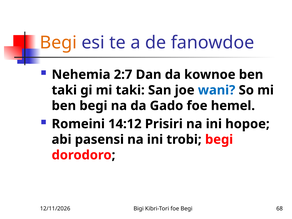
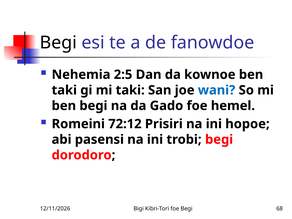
Begi at (58, 43) colour: orange -> black
2:7: 2:7 -> 2:5
14:12: 14:12 -> 72:12
